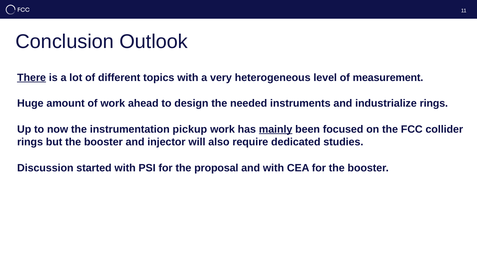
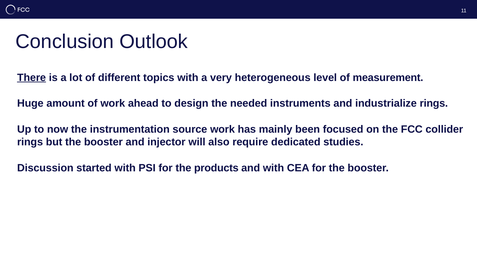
pickup: pickup -> source
mainly underline: present -> none
proposal: proposal -> products
